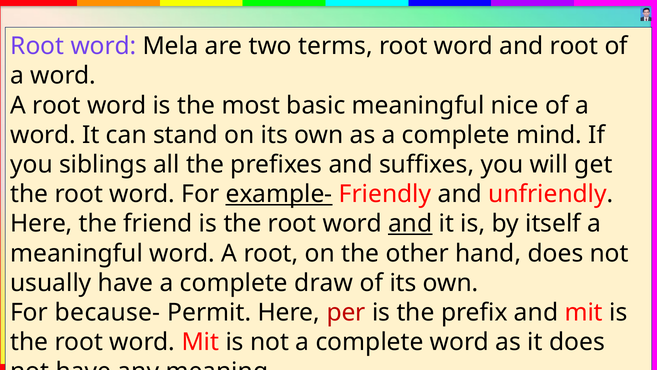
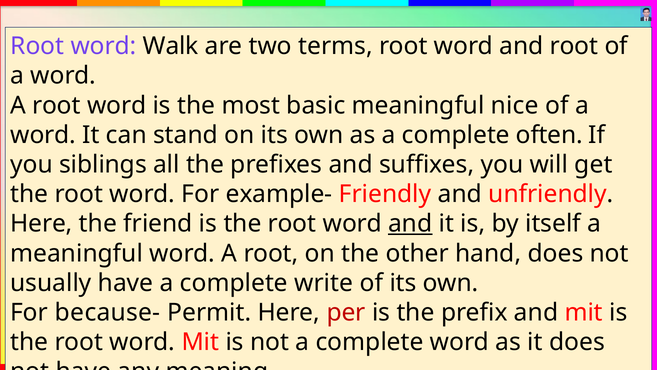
Mela: Mela -> Walk
mind: mind -> often
example- underline: present -> none
draw: draw -> write
